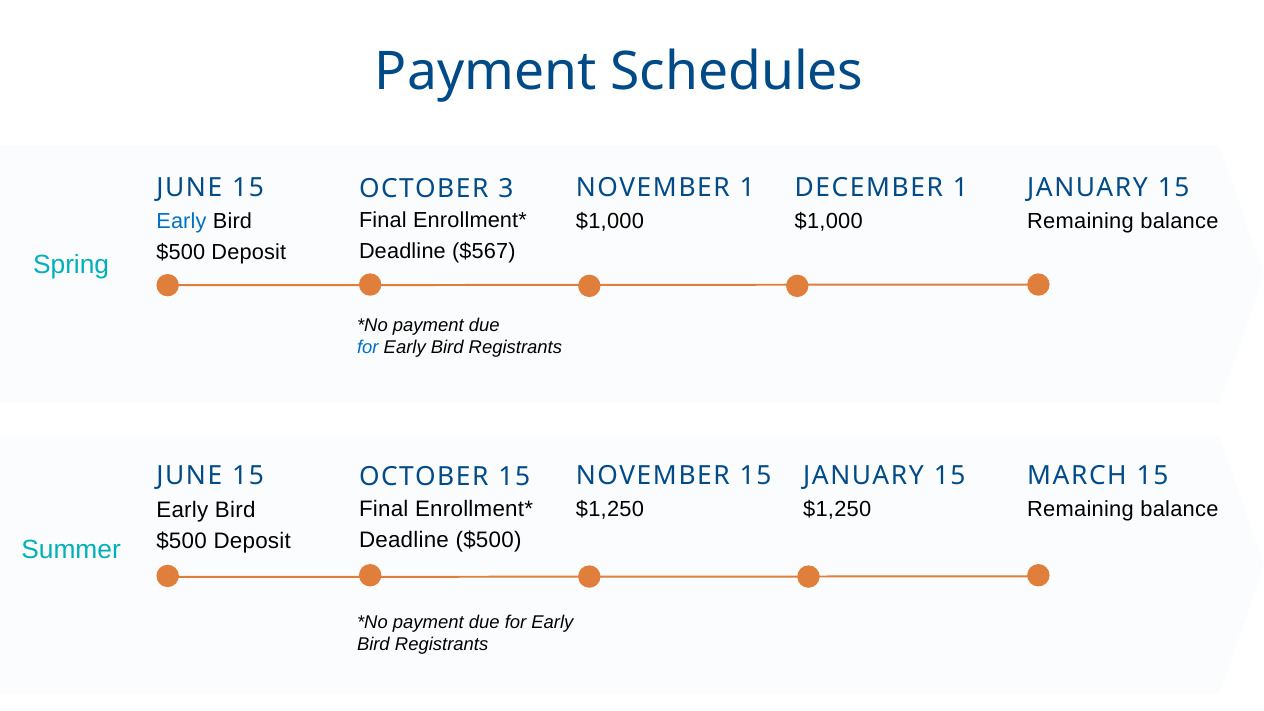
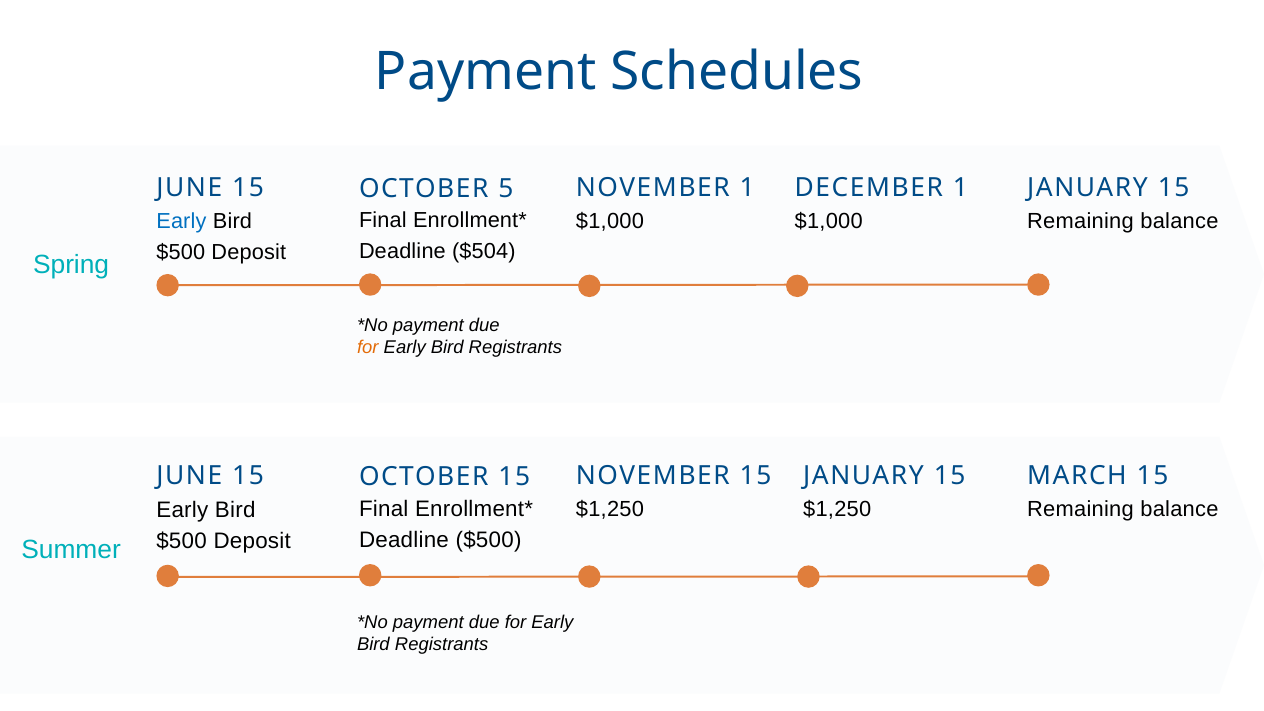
3: 3 -> 5
$567: $567 -> $504
for at (368, 348) colour: blue -> orange
